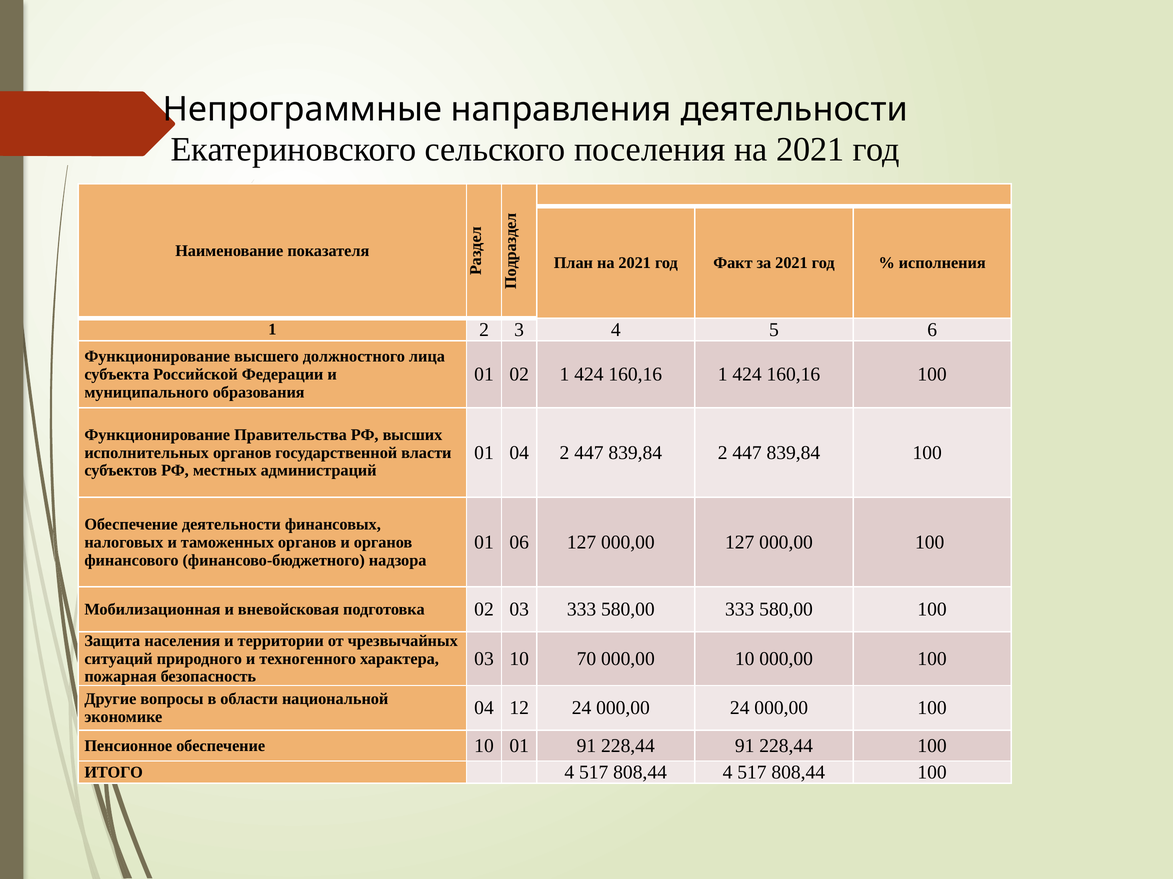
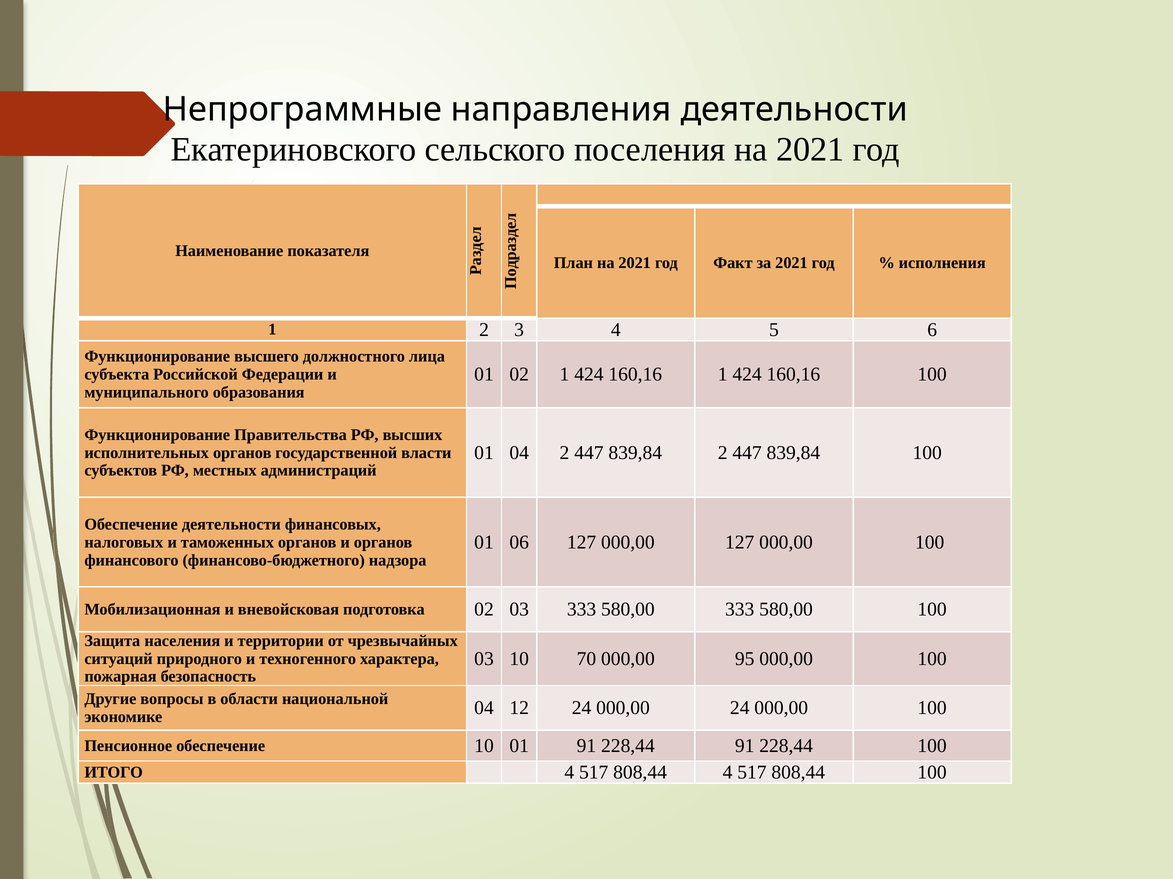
000,00 10: 10 -> 95
